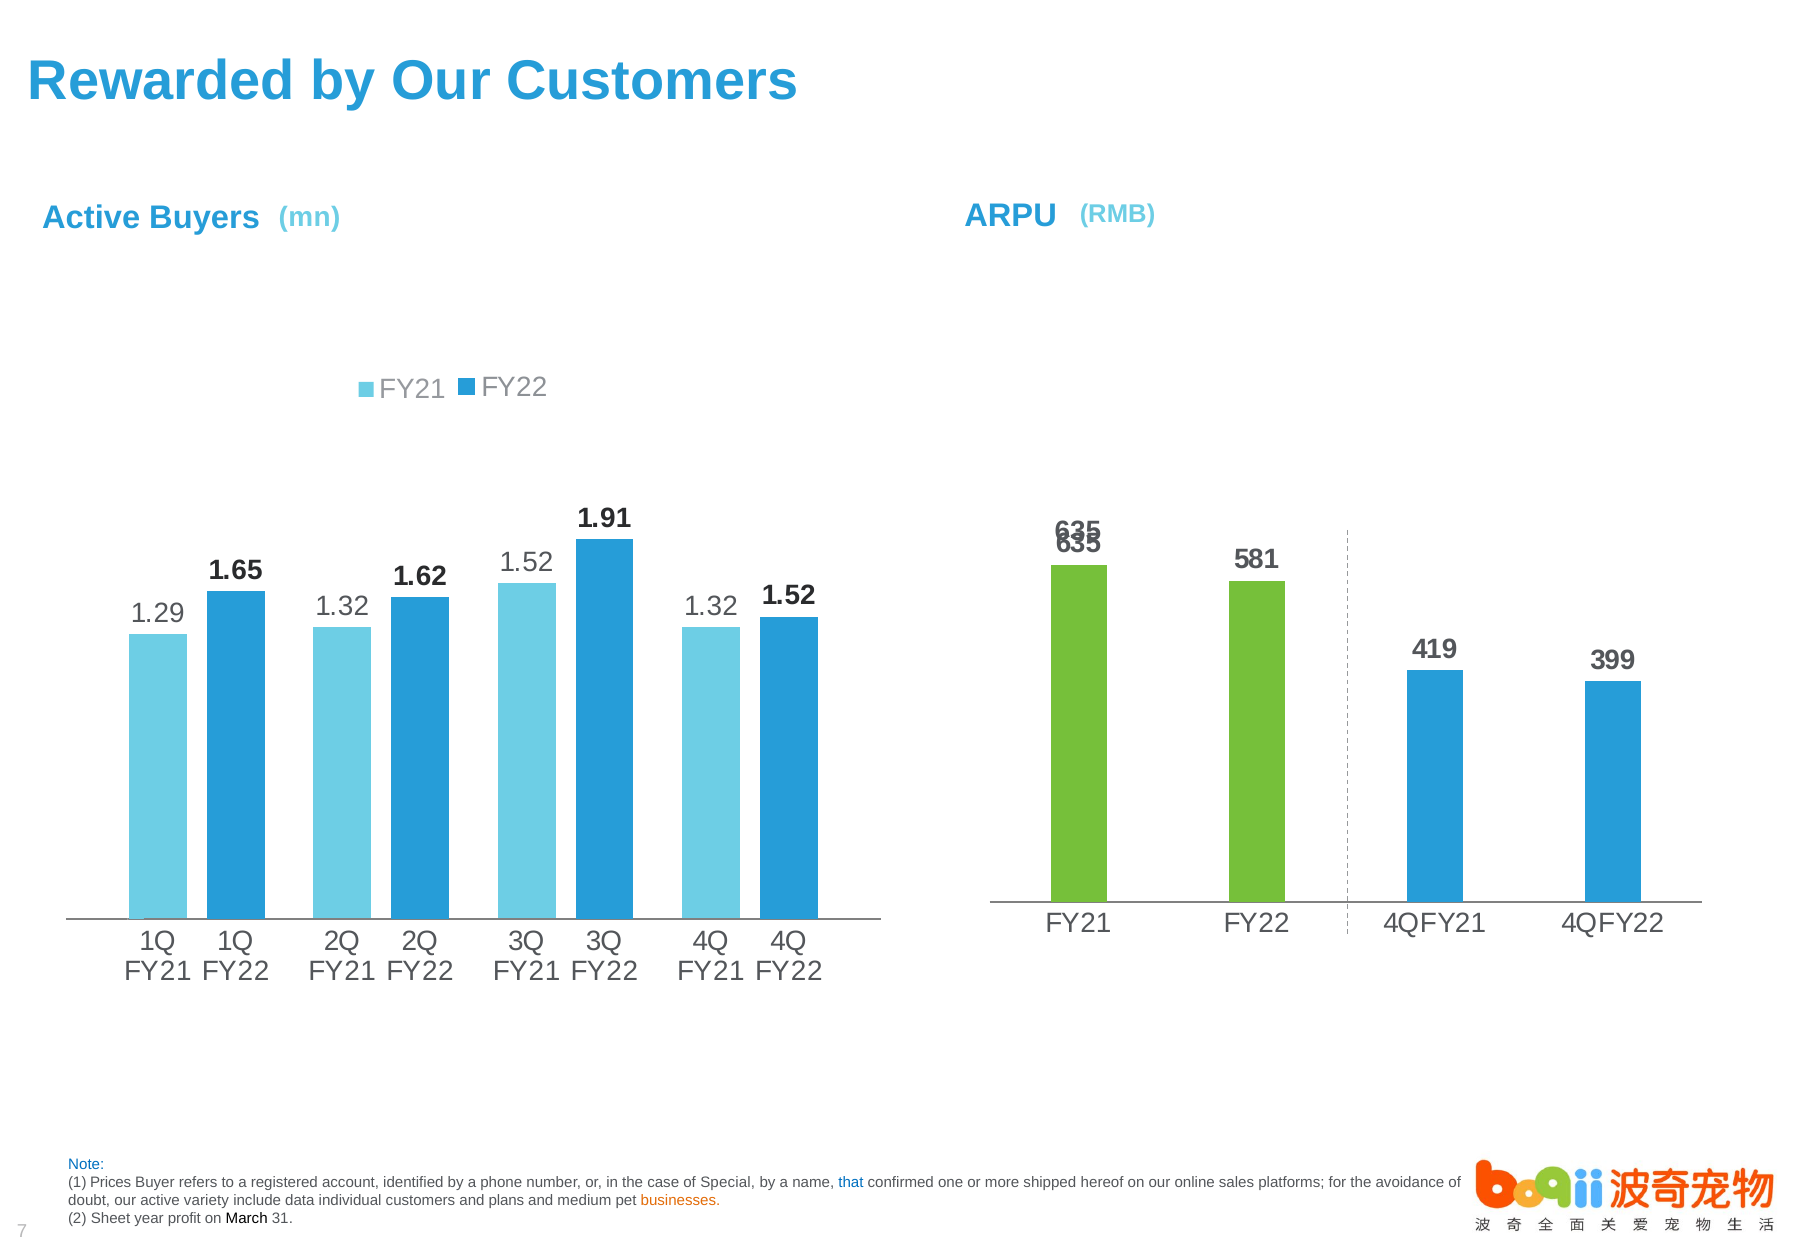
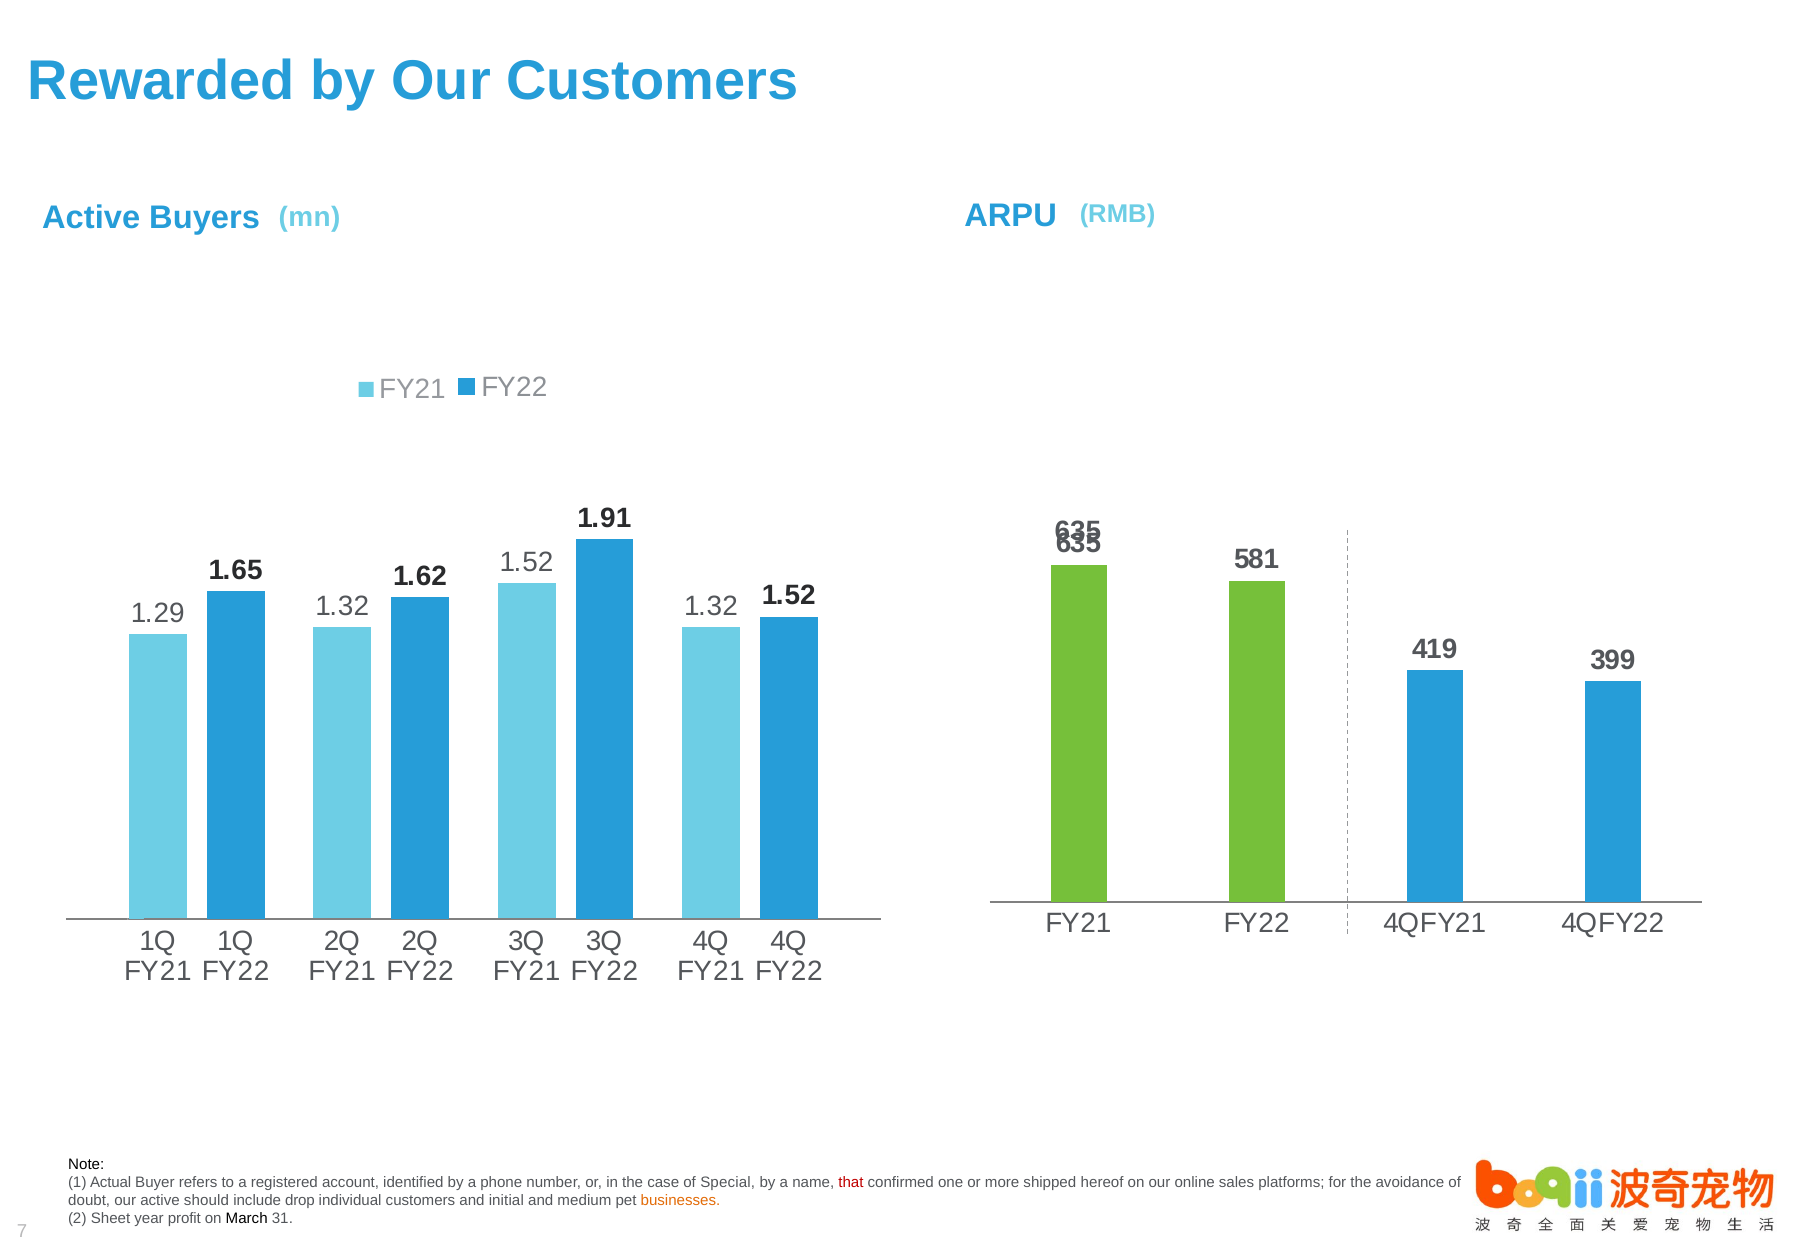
Note colour: blue -> black
Prices: Prices -> Actual
that colour: blue -> red
variety: variety -> should
data: data -> drop
plans: plans -> initial
